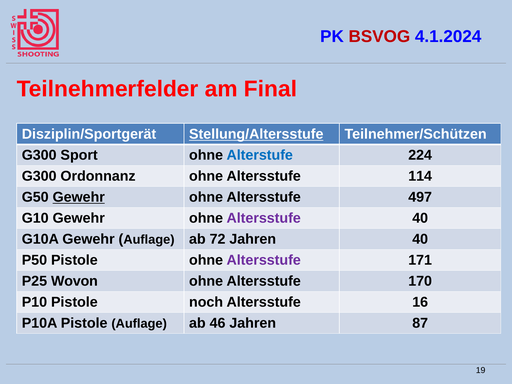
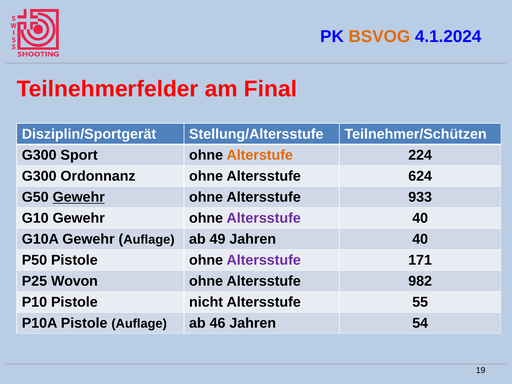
BSVOG colour: red -> orange
Stellung/Altersstufe underline: present -> none
Alterstufe colour: blue -> orange
114: 114 -> 624
497: 497 -> 933
72: 72 -> 49
170: 170 -> 982
noch: noch -> nicht
16: 16 -> 55
87: 87 -> 54
